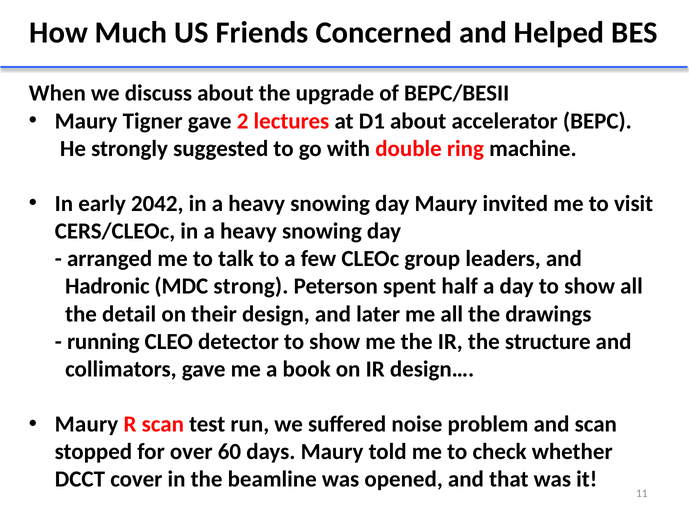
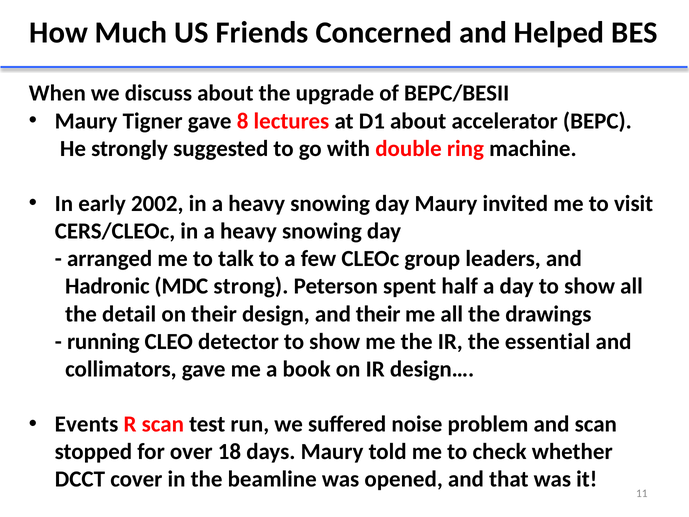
2: 2 -> 8
2042: 2042 -> 2002
and later: later -> their
structure: structure -> essential
Maury at (86, 424): Maury -> Events
60: 60 -> 18
